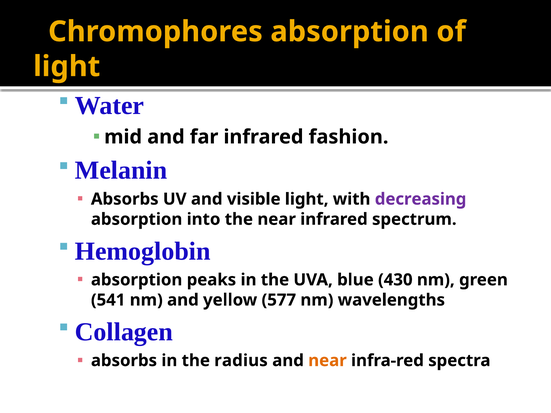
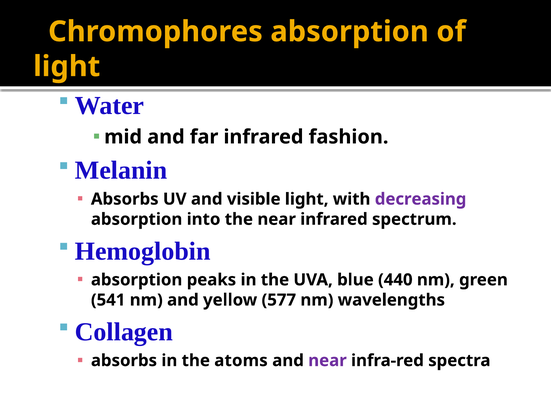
430: 430 -> 440
radius: radius -> atoms
near at (327, 361) colour: orange -> purple
